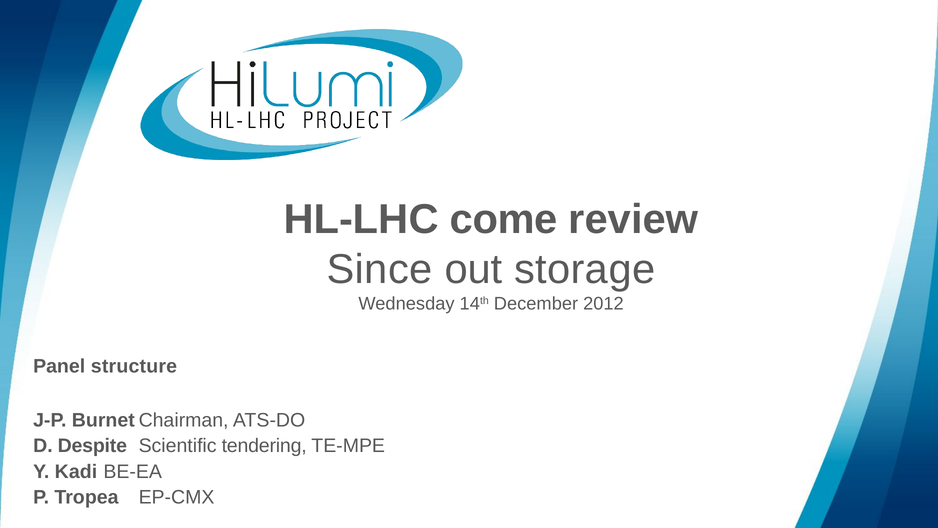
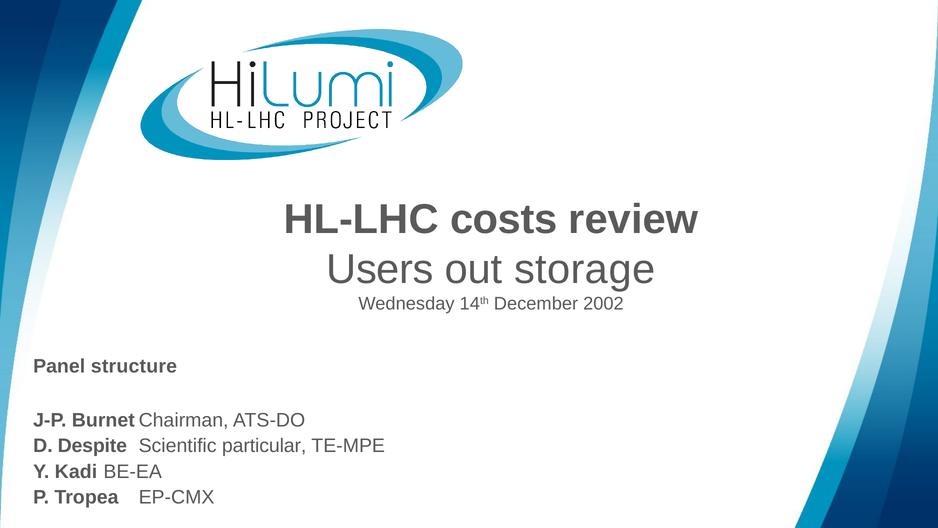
come: come -> costs
Since: Since -> Users
2012: 2012 -> 2002
tendering: tendering -> particular
